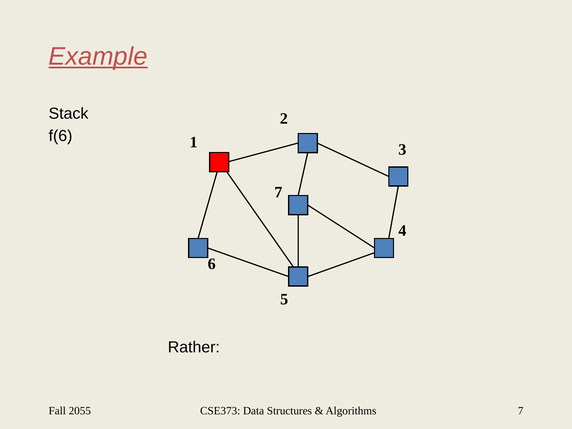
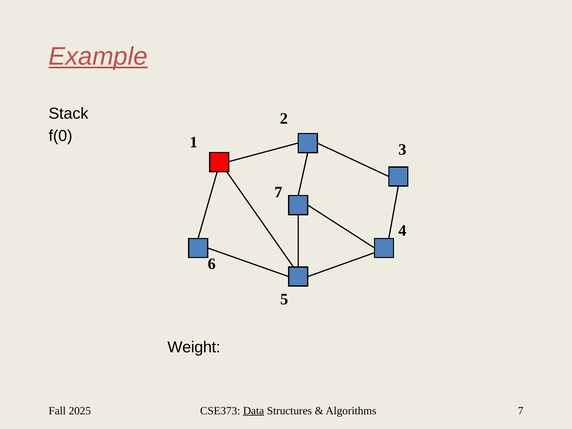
f(6: f(6 -> f(0
Rather: Rather -> Weight
2055: 2055 -> 2025
Data underline: none -> present
